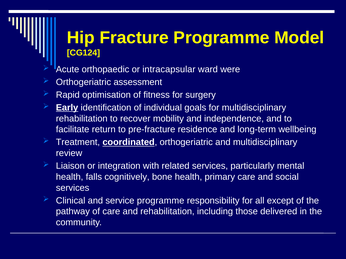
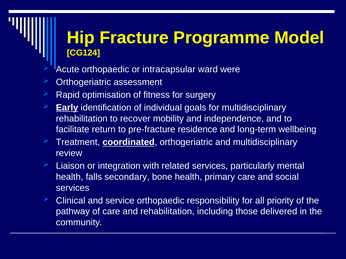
cognitively: cognitively -> secondary
service programme: programme -> orthopaedic
except: except -> priority
